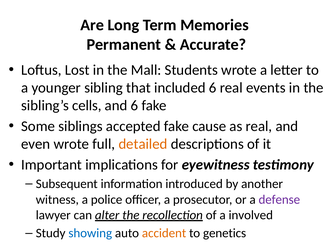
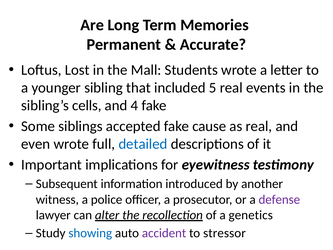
included 6: 6 -> 5
and 6: 6 -> 4
detailed colour: orange -> blue
involved: involved -> genetics
accident colour: orange -> purple
genetics: genetics -> stressor
